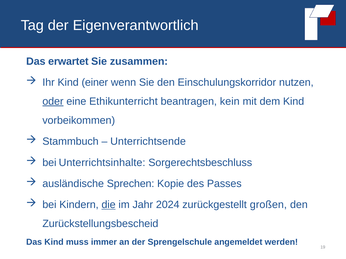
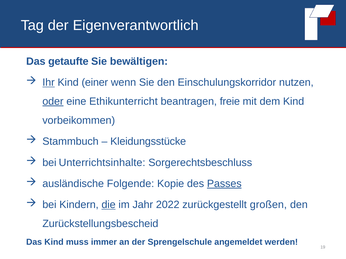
erwartet: erwartet -> getaufte
zusammen: zusammen -> bewältigen
Ihr underline: none -> present
kein: kein -> freie
Unterrichtsende: Unterrichtsende -> Kleidungsstücke
Sprechen: Sprechen -> Folgende
Passes underline: none -> present
2024: 2024 -> 2022
